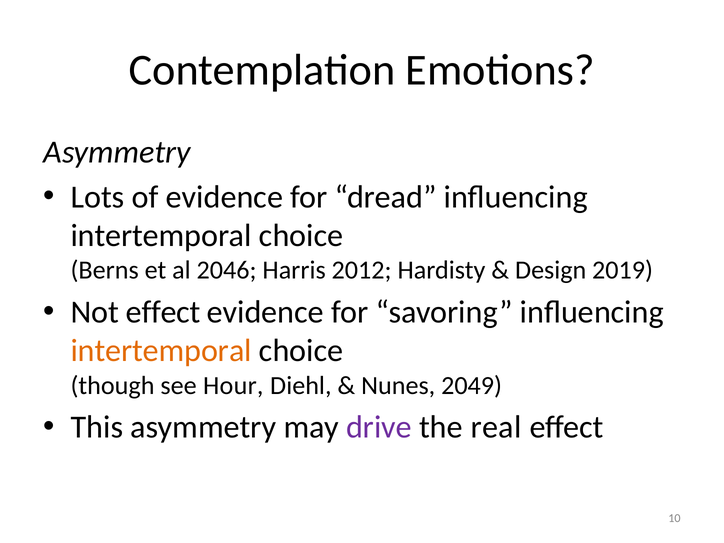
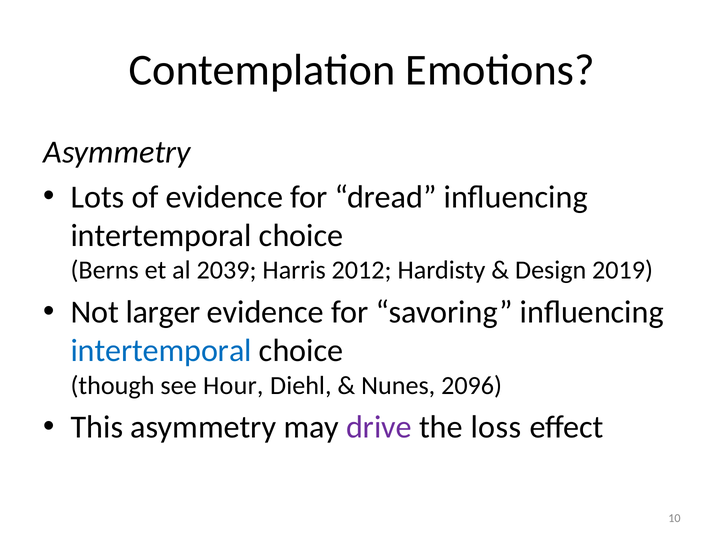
2046: 2046 -> 2039
Not effect: effect -> larger
intertemporal at (161, 351) colour: orange -> blue
2049: 2049 -> 2096
real: real -> loss
